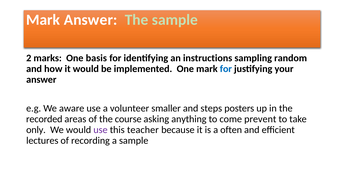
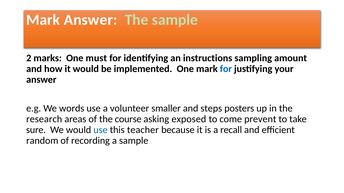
basis: basis -> must
random: random -> amount
aware: aware -> words
recorded: recorded -> research
anything: anything -> exposed
only: only -> sure
use at (100, 130) colour: purple -> blue
often: often -> recall
lectures: lectures -> random
